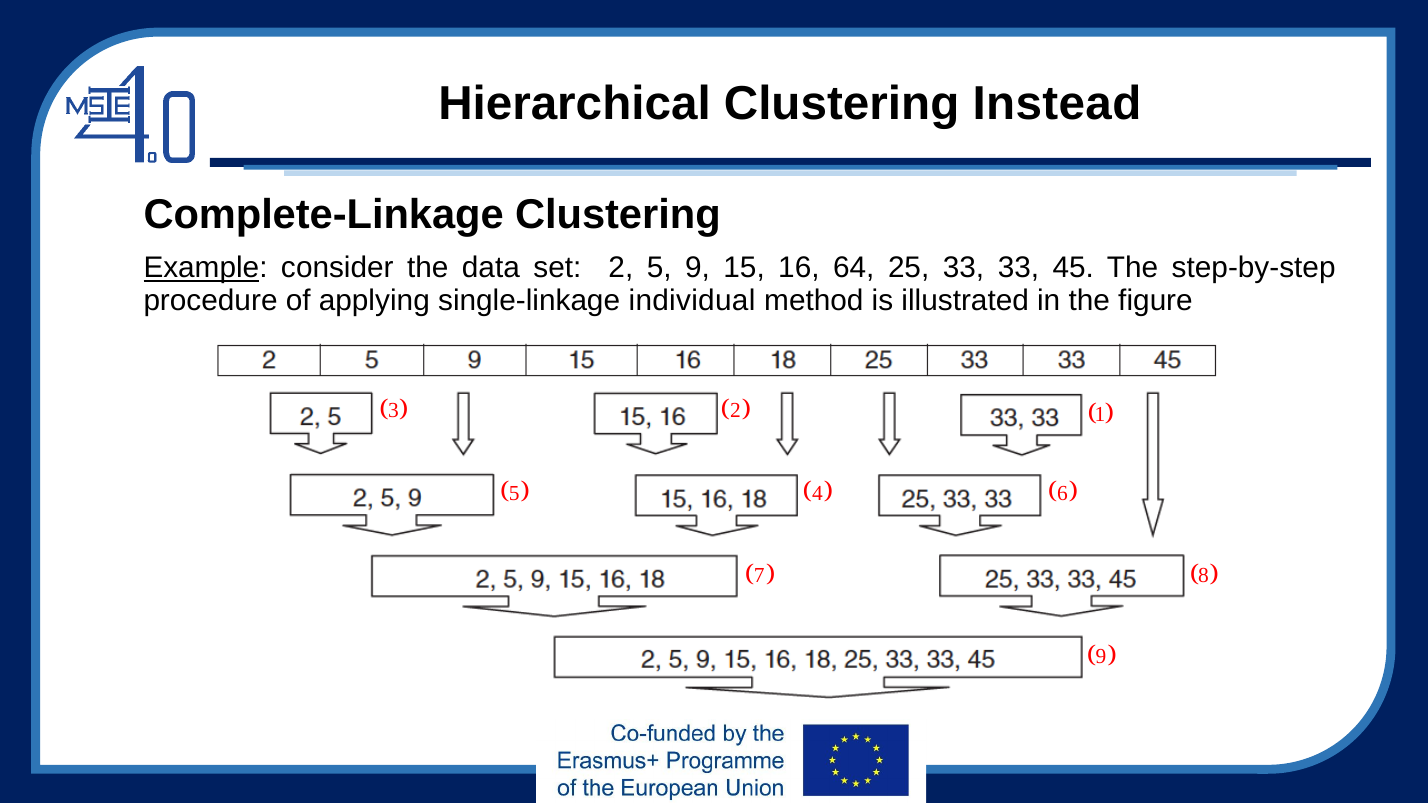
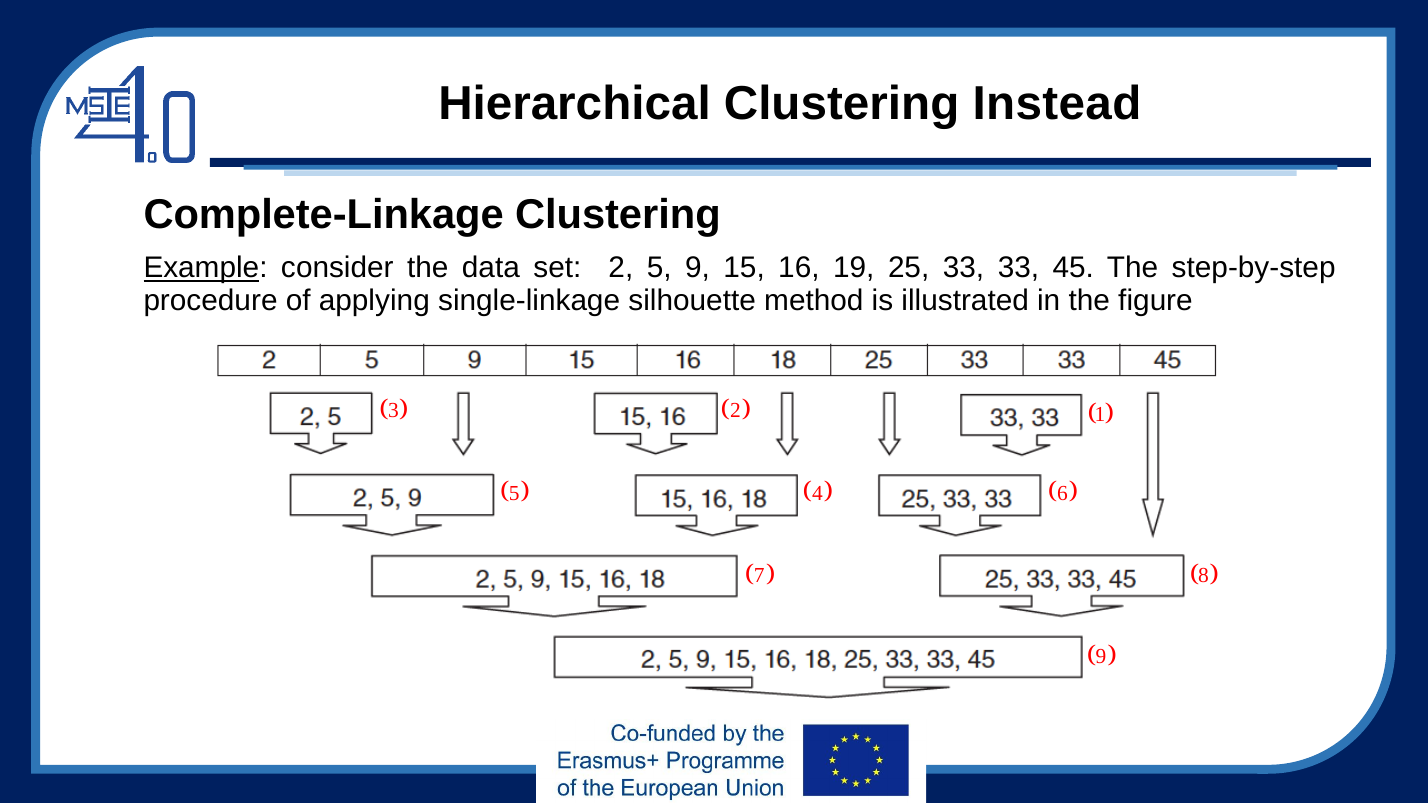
64: 64 -> 19
individual: individual -> silhouette
